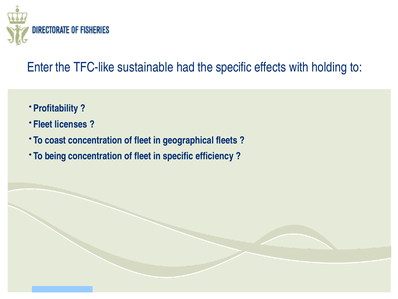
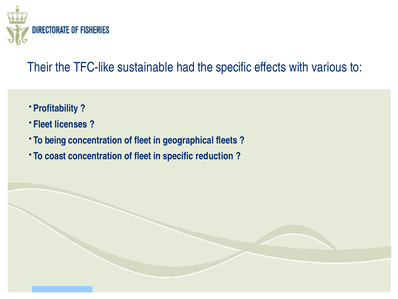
Enter: Enter -> Their
holding: holding -> various
coast: coast -> being
being: being -> coast
efficiency: efficiency -> reduction
